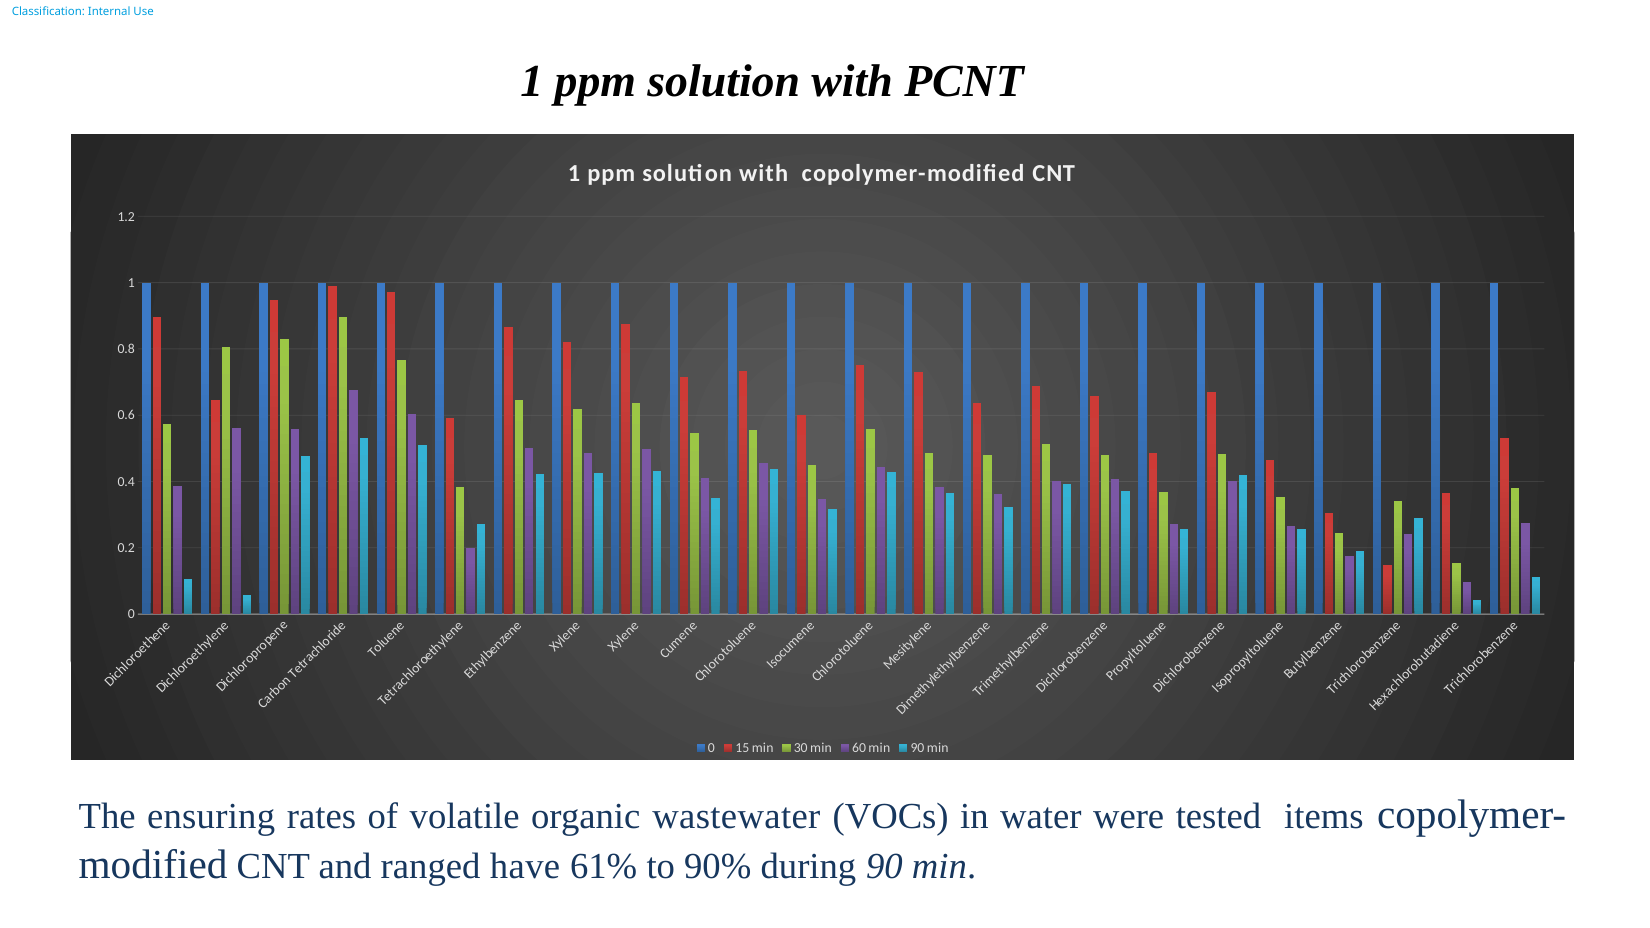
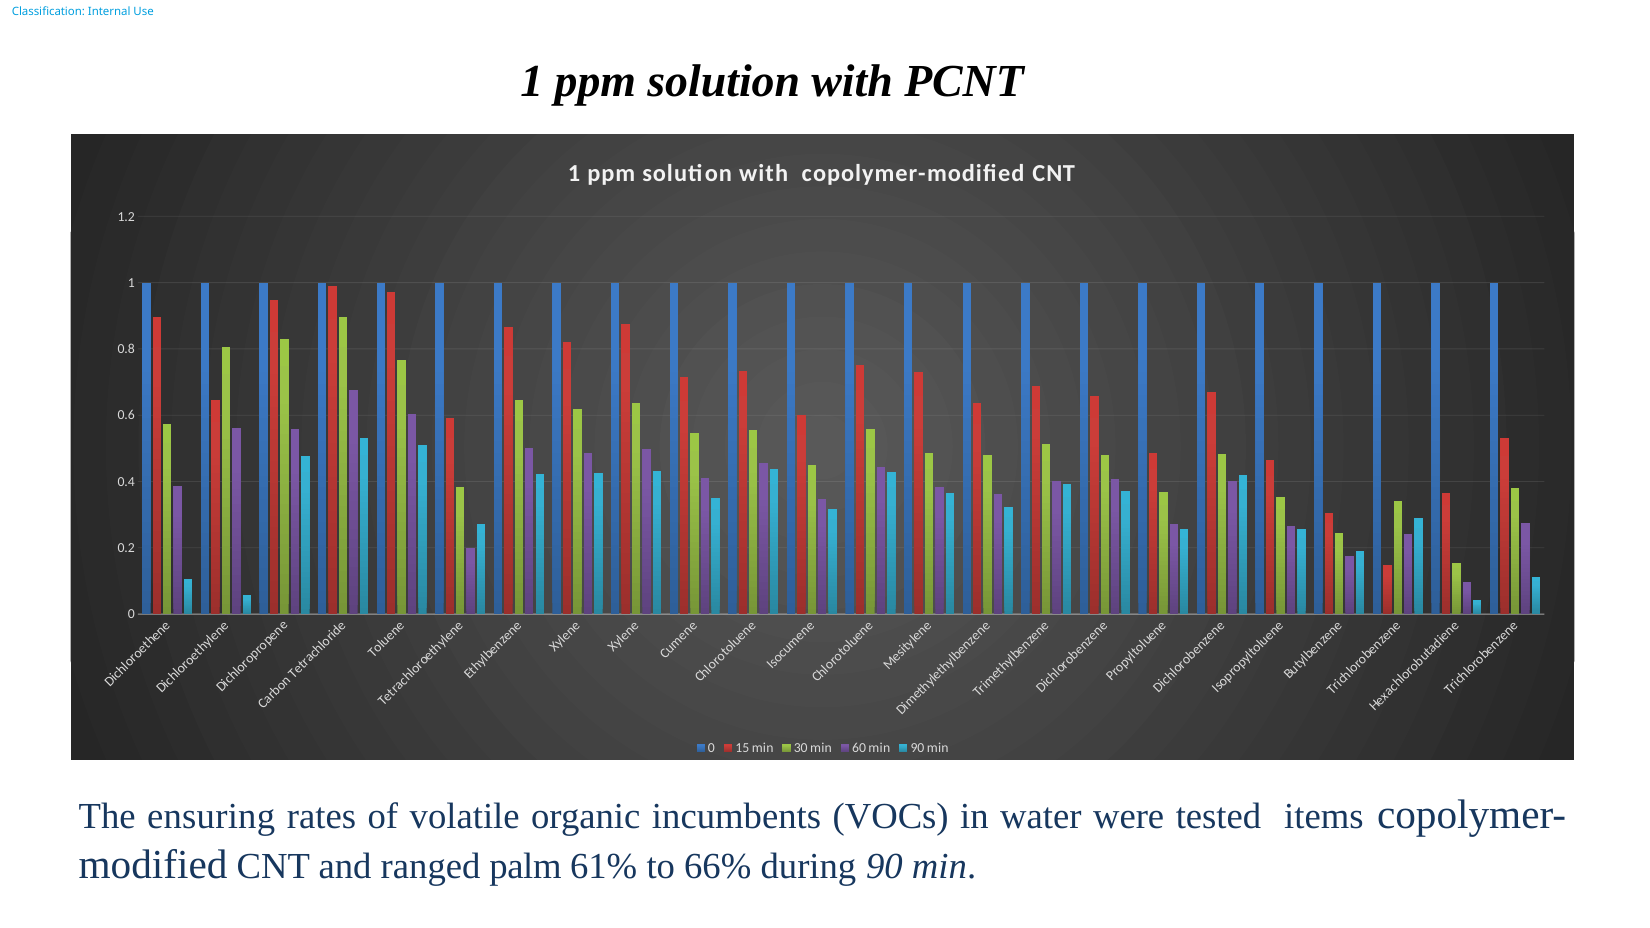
wastewater: wastewater -> incumbents
have: have -> palm
90%: 90% -> 66%
